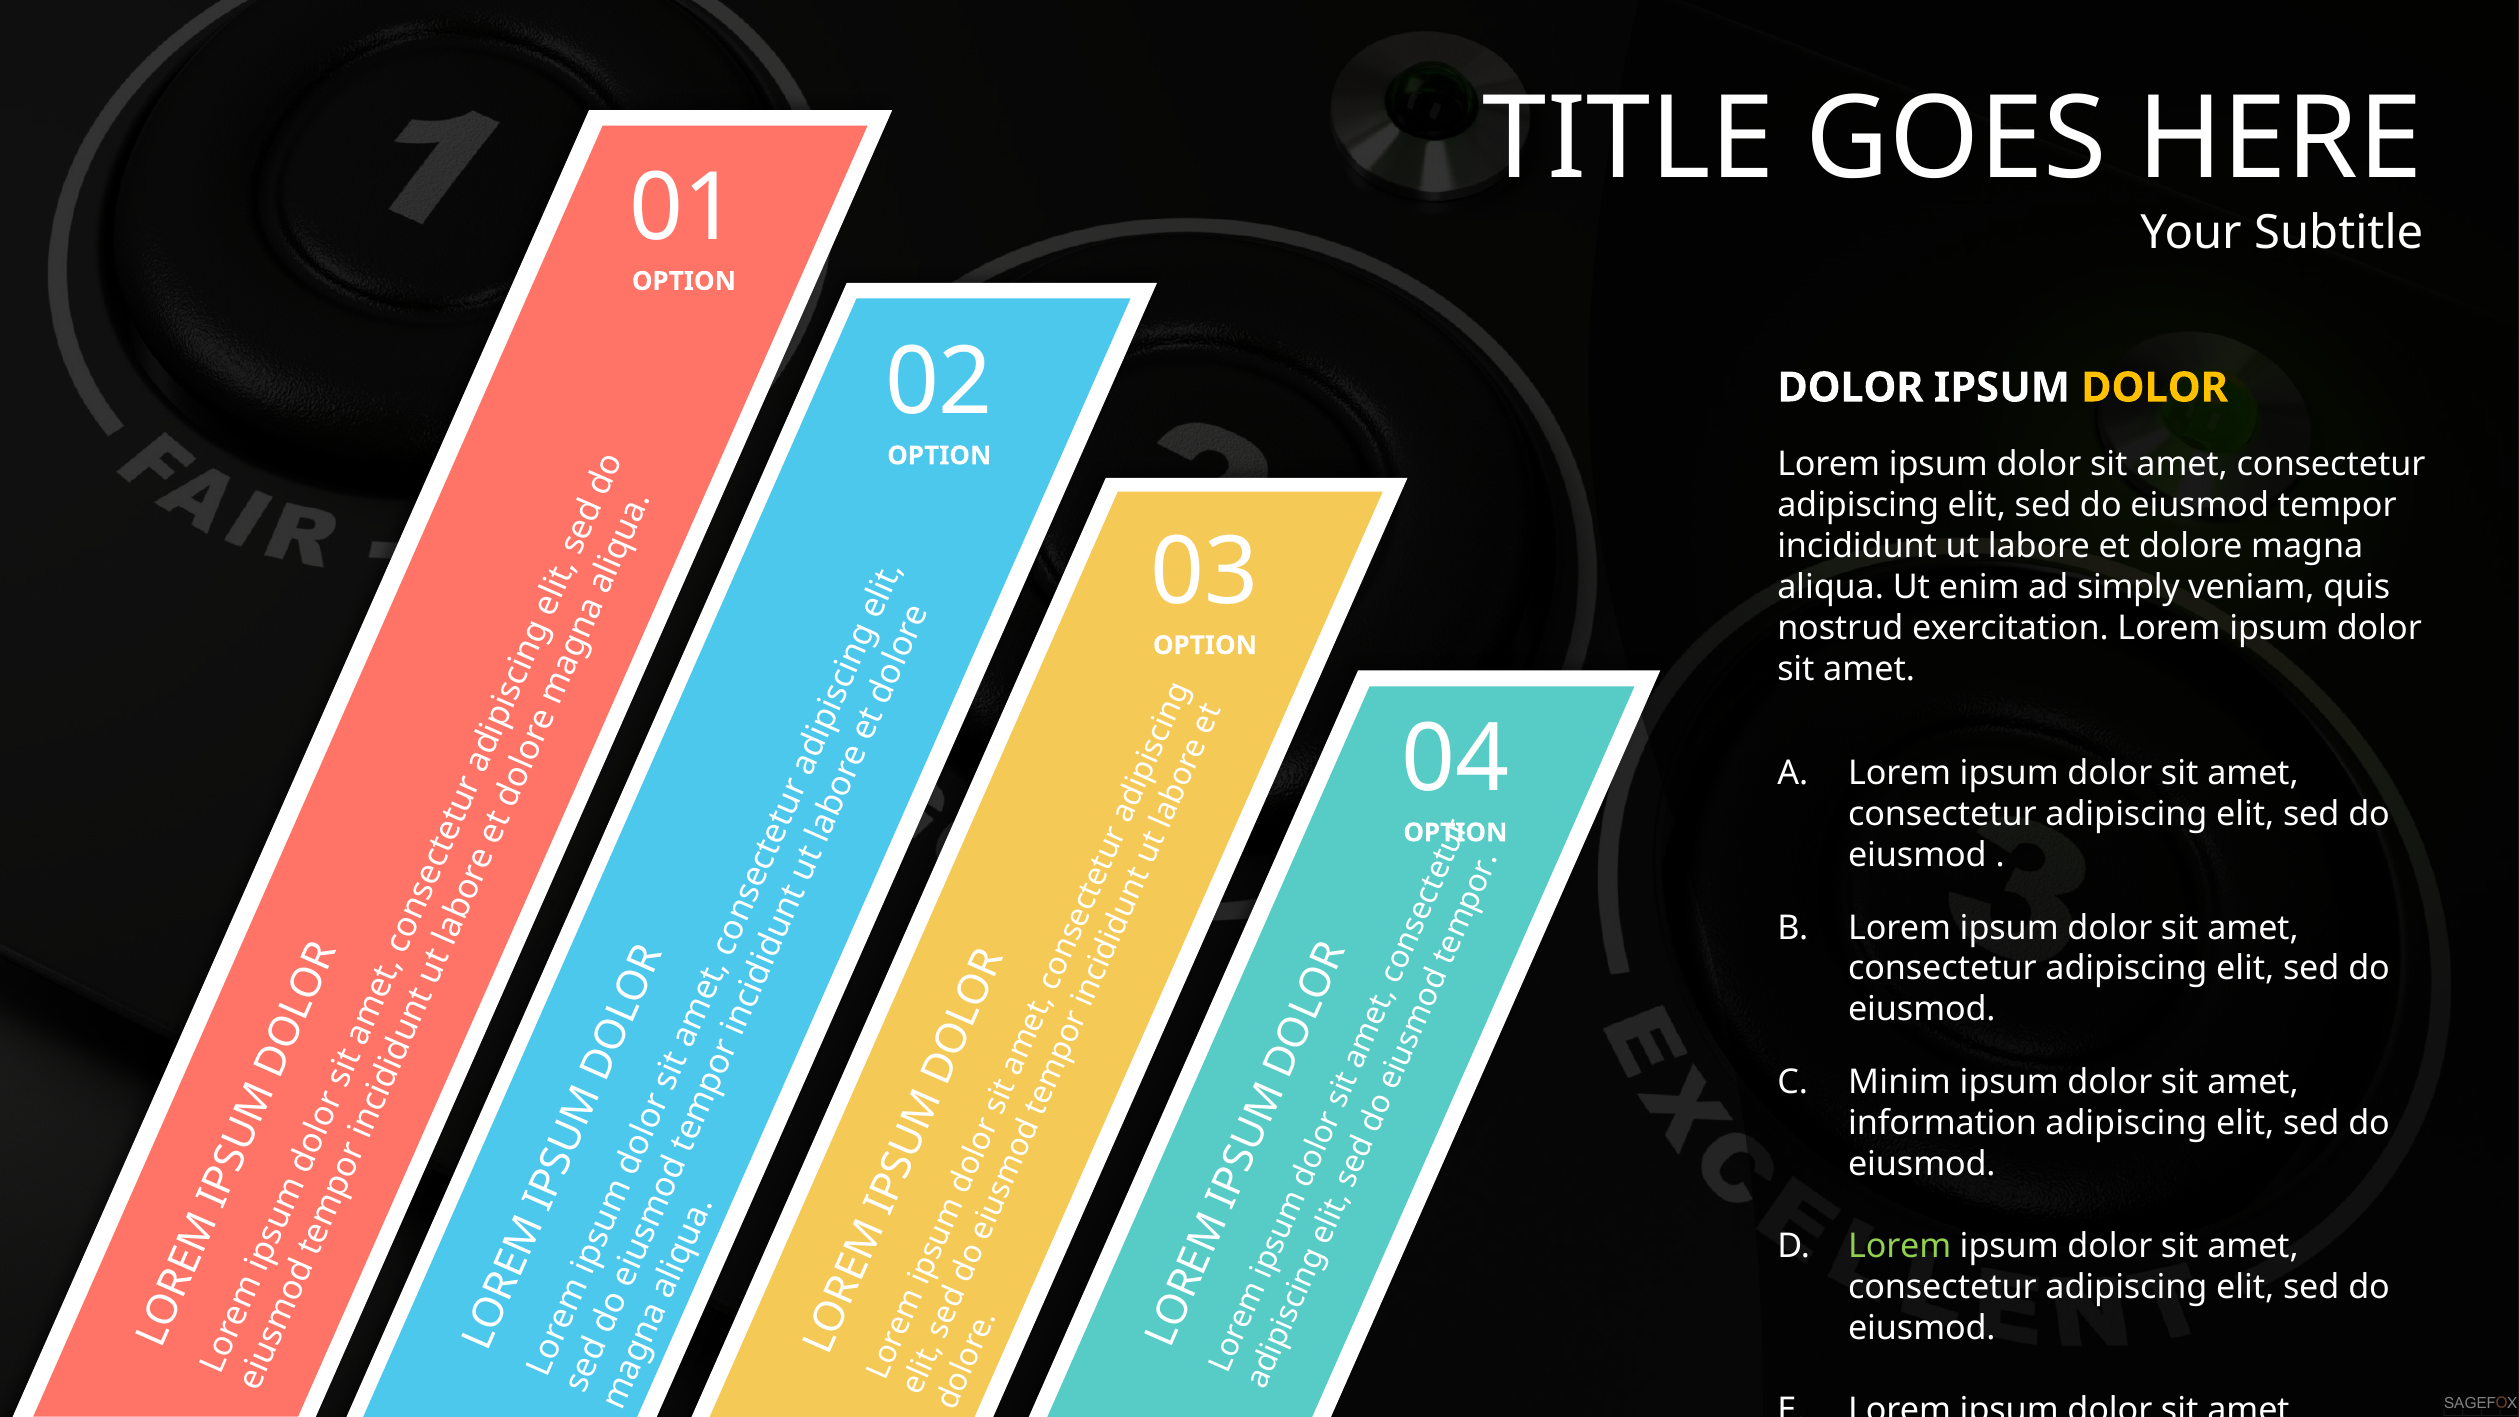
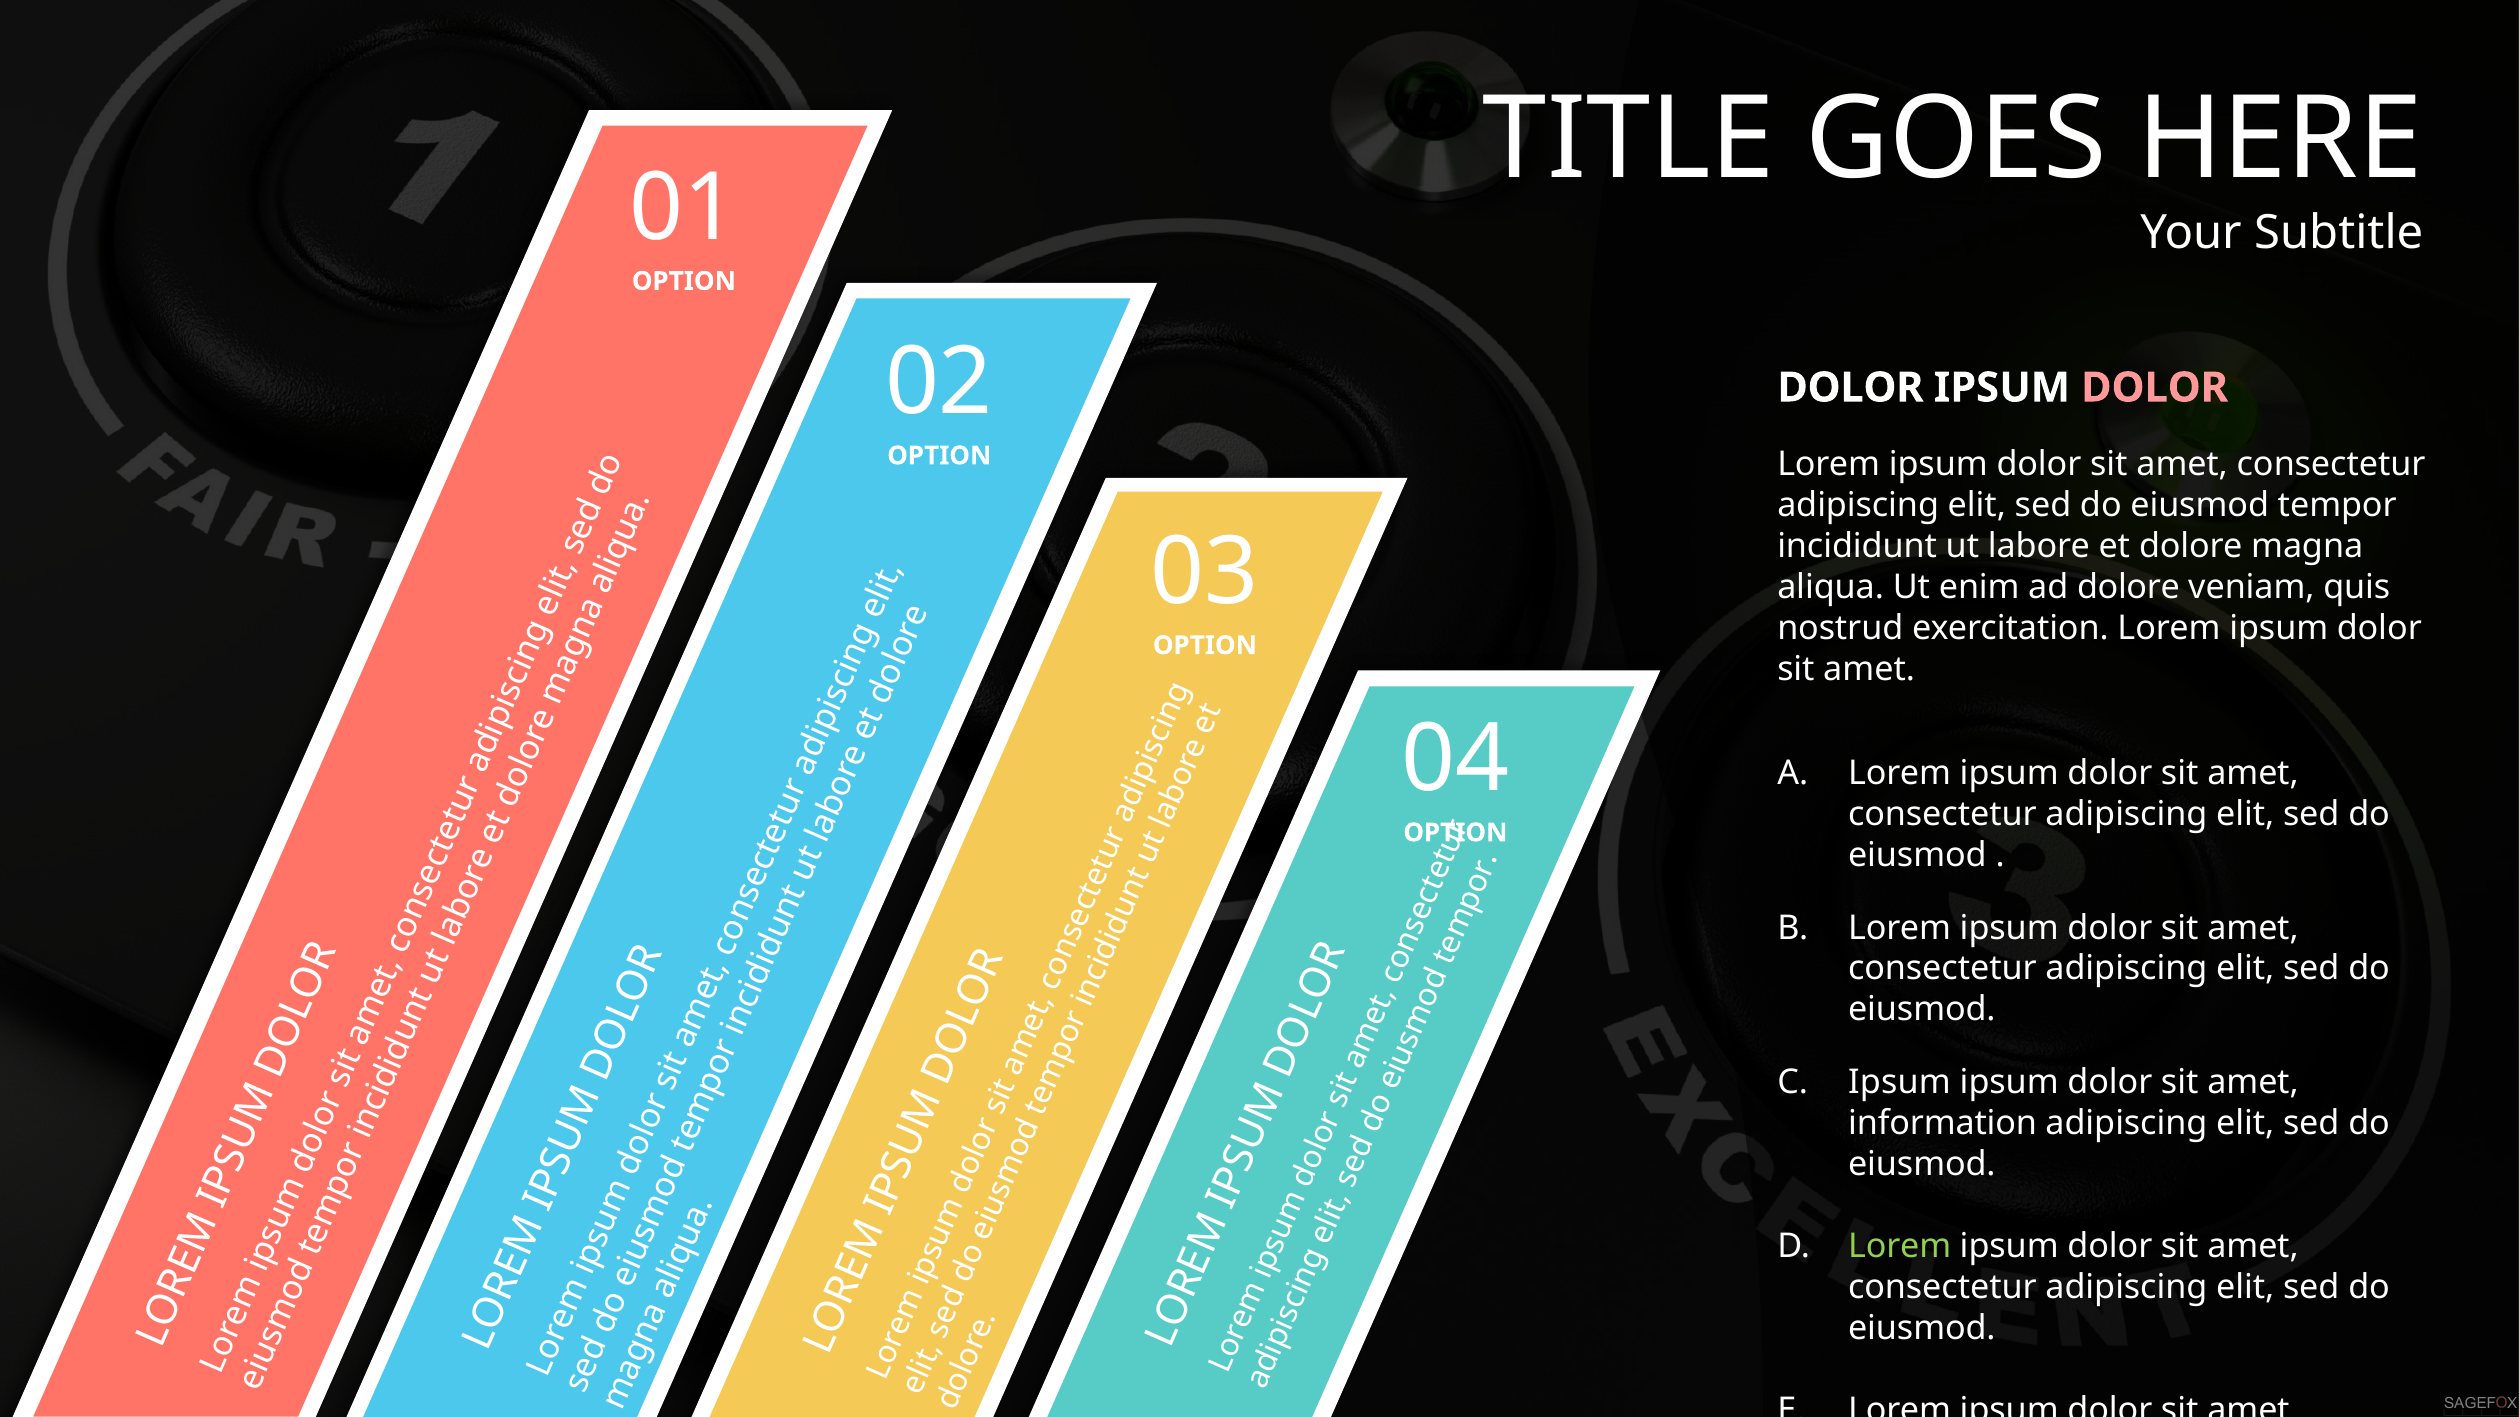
DOLOR at (2155, 388) colour: yellow -> pink
ad simply: simply -> dolore
Minim at (1899, 1082): Minim -> Ipsum
